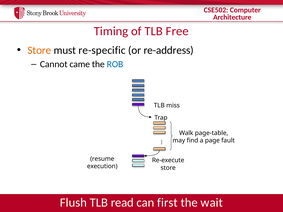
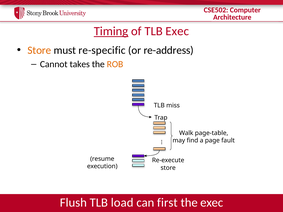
Timing underline: none -> present
TLB Free: Free -> Exec
came: came -> takes
ROB colour: blue -> orange
read: read -> load
the wait: wait -> exec
